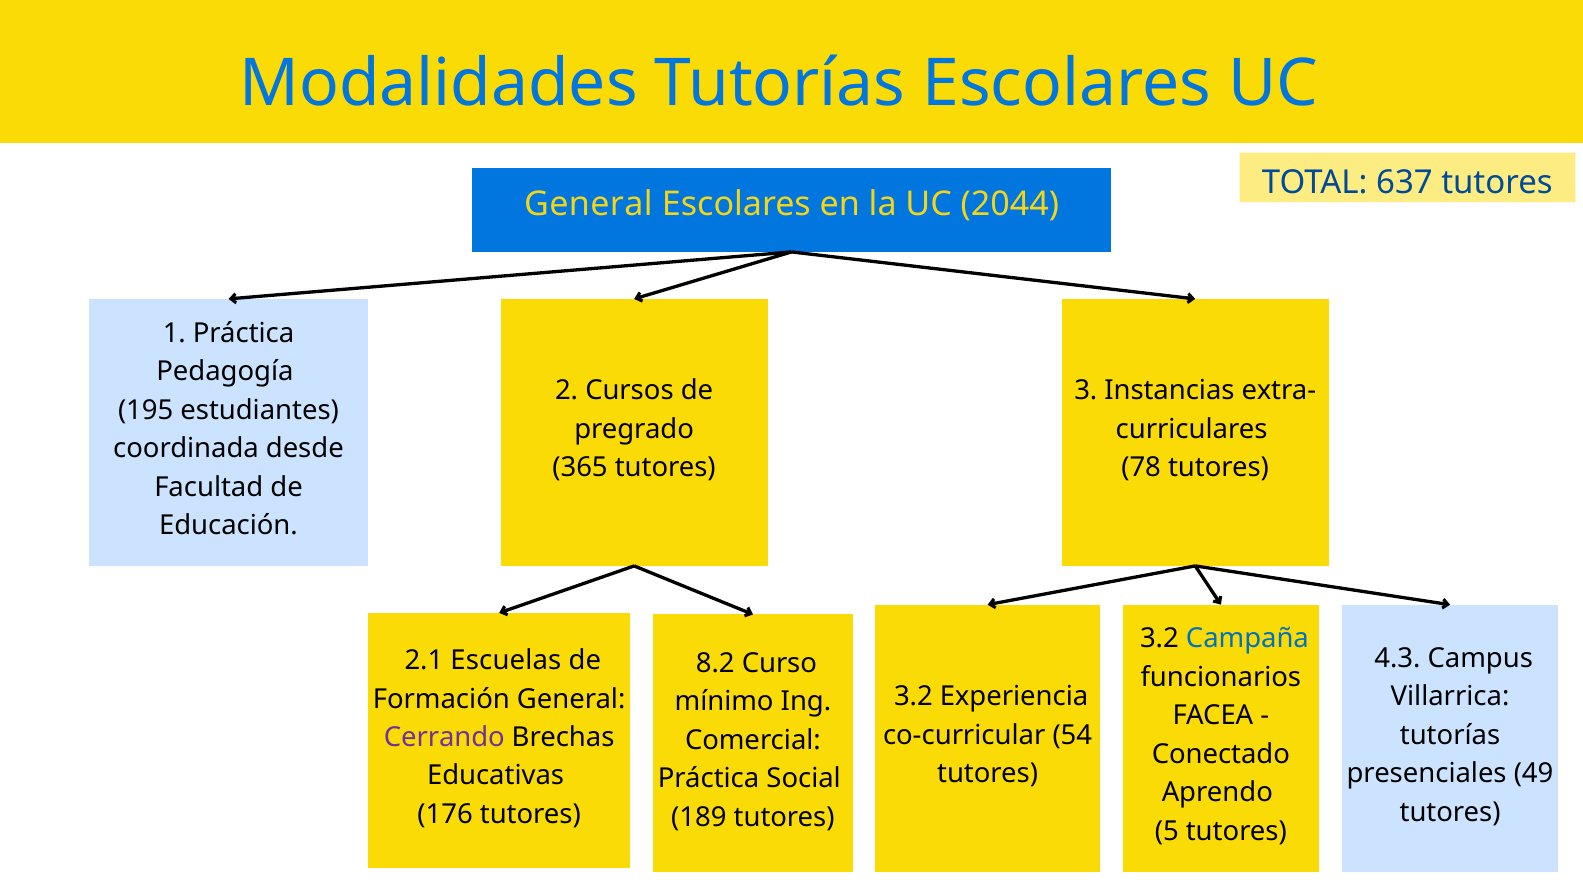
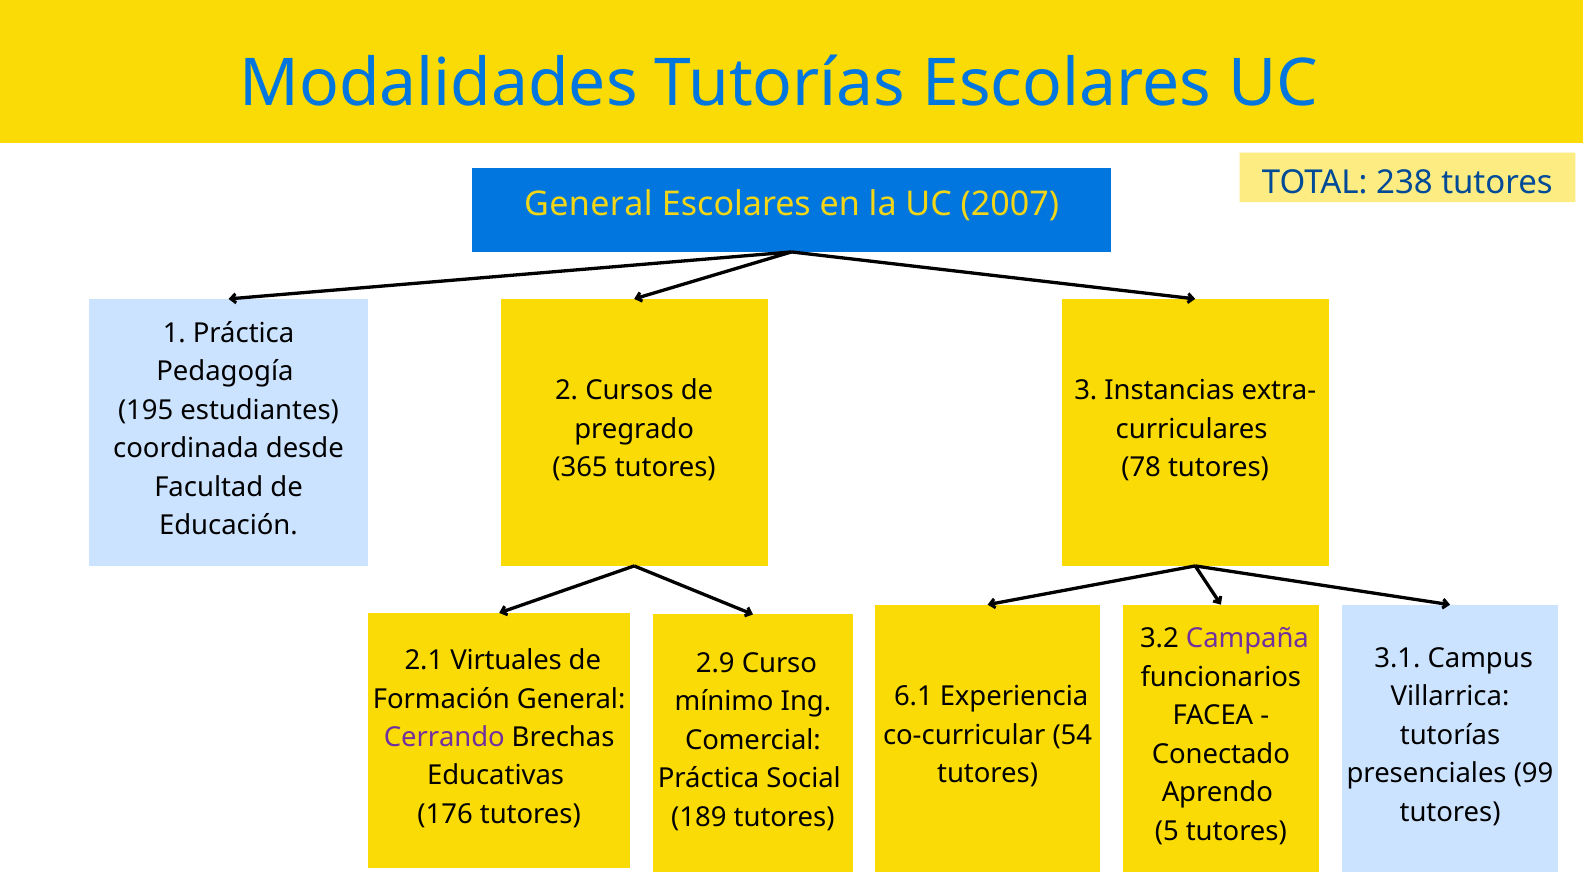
637: 637 -> 238
2044: 2044 -> 2007
Campaña colour: blue -> purple
4.3: 4.3 -> 3.1
Escuelas: Escuelas -> Virtuales
8.2: 8.2 -> 2.9
3.2 at (913, 697): 3.2 -> 6.1
49: 49 -> 99
